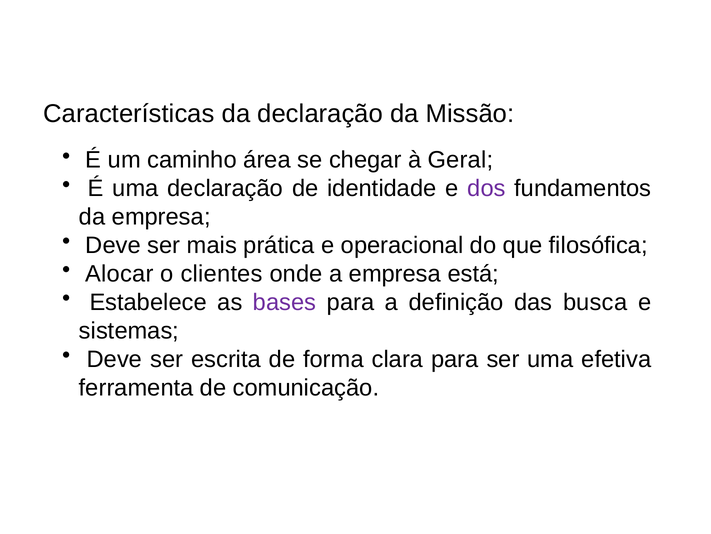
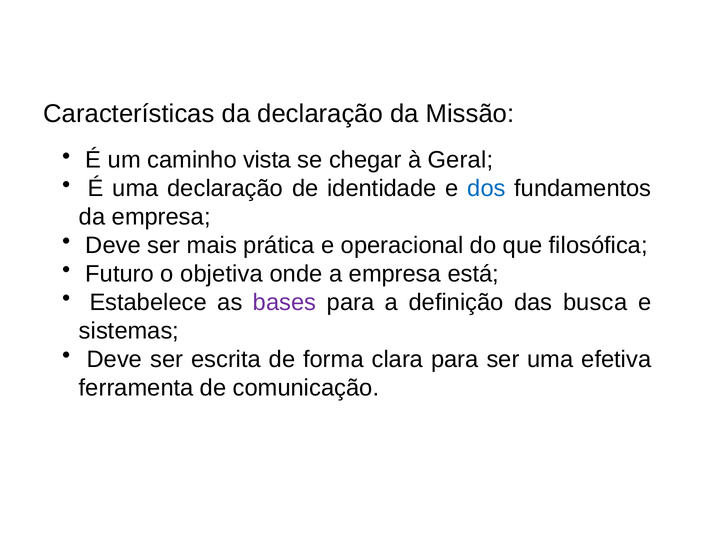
área: área -> vista
dos colour: purple -> blue
Alocar: Alocar -> Futuro
clientes: clientes -> objetiva
